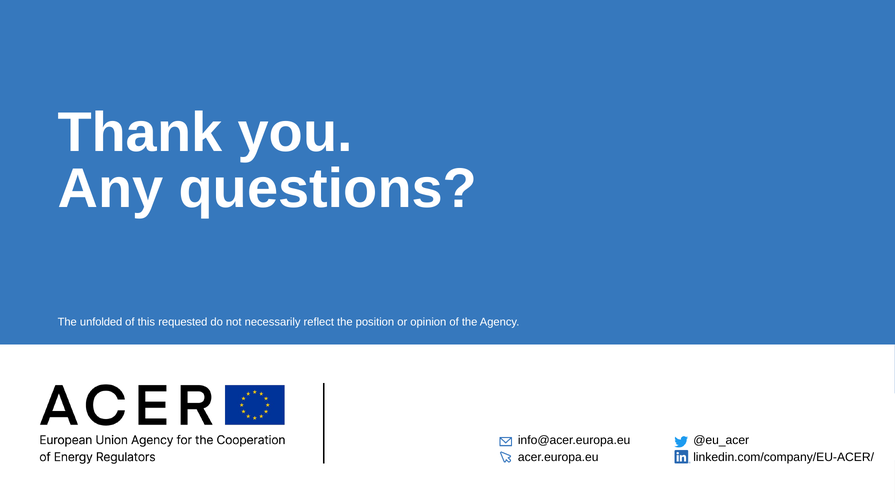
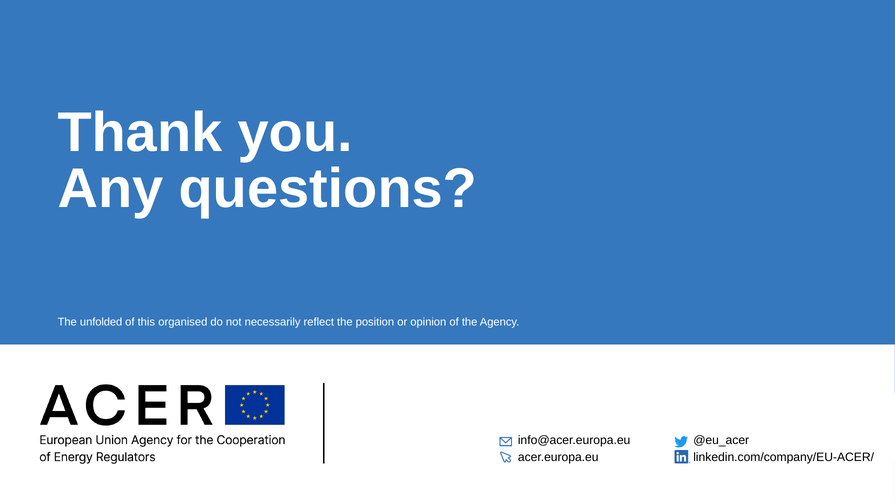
requested: requested -> organised
